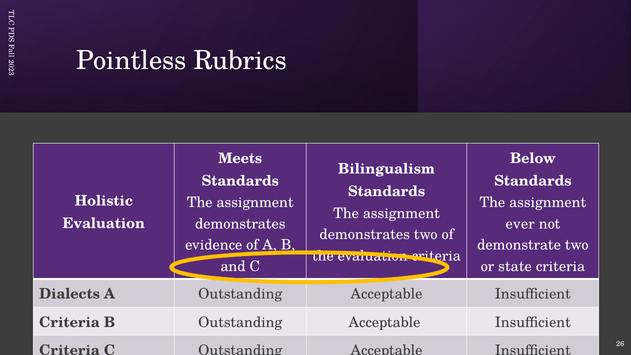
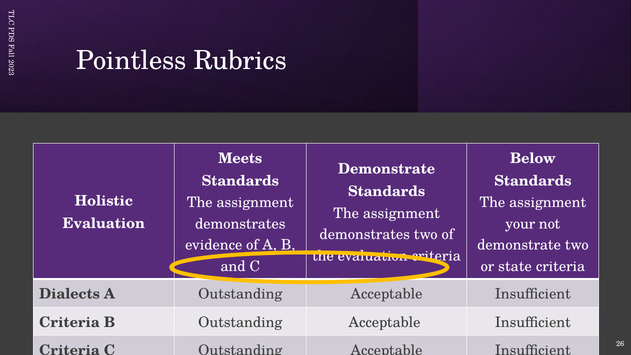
Bilingualism at (387, 169): Bilingualism -> Demonstrate
ever: ever -> your
